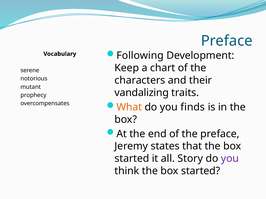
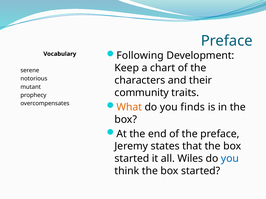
vandalizing: vandalizing -> community
Story: Story -> Wiles
you at (230, 159) colour: purple -> blue
